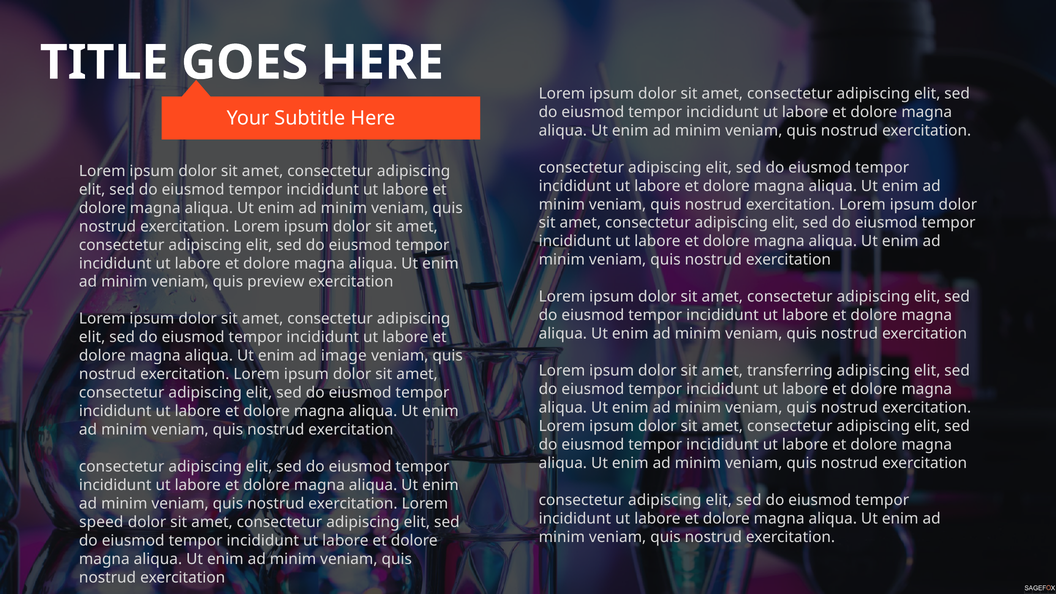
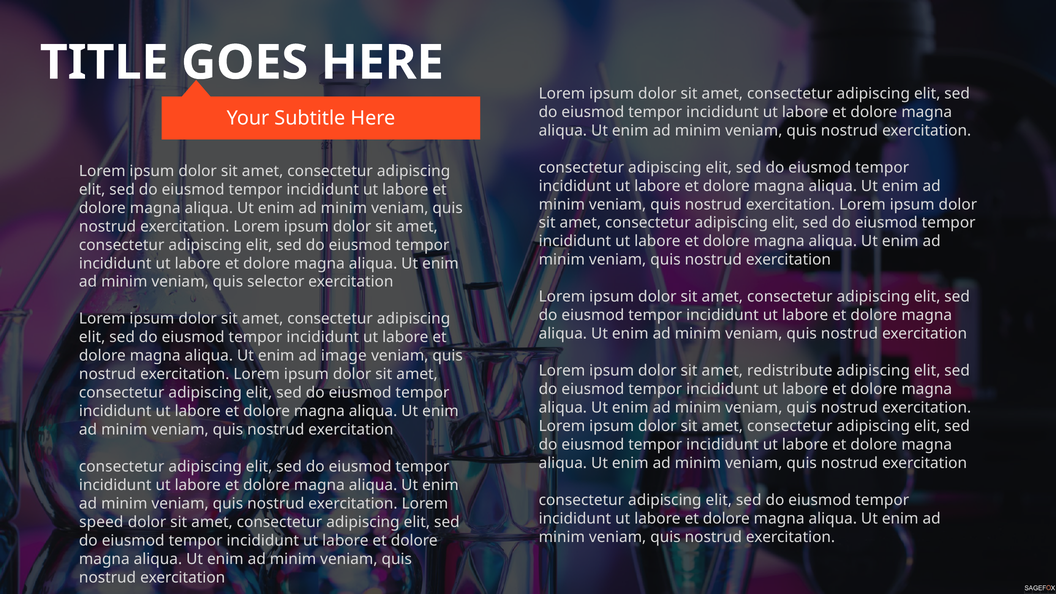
preview: preview -> selector
transferring: transferring -> redistribute
